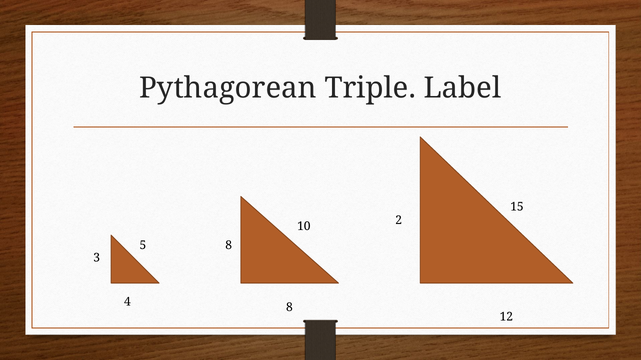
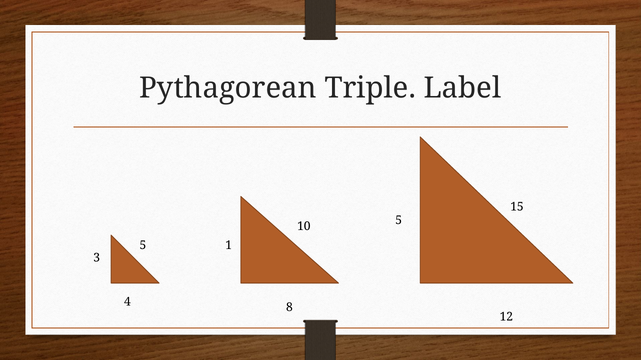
10 2: 2 -> 5
5 8: 8 -> 1
